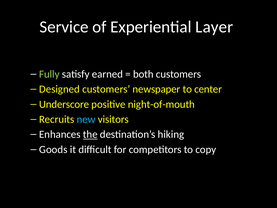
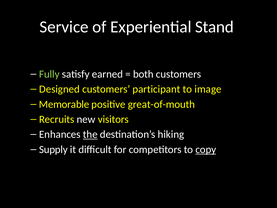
Layer: Layer -> Stand
newspaper: newspaper -> participant
center: center -> image
Underscore: Underscore -> Memorable
night-of-mouth: night-of-mouth -> great-of-mouth
new colour: light blue -> white
Goods: Goods -> Supply
copy underline: none -> present
